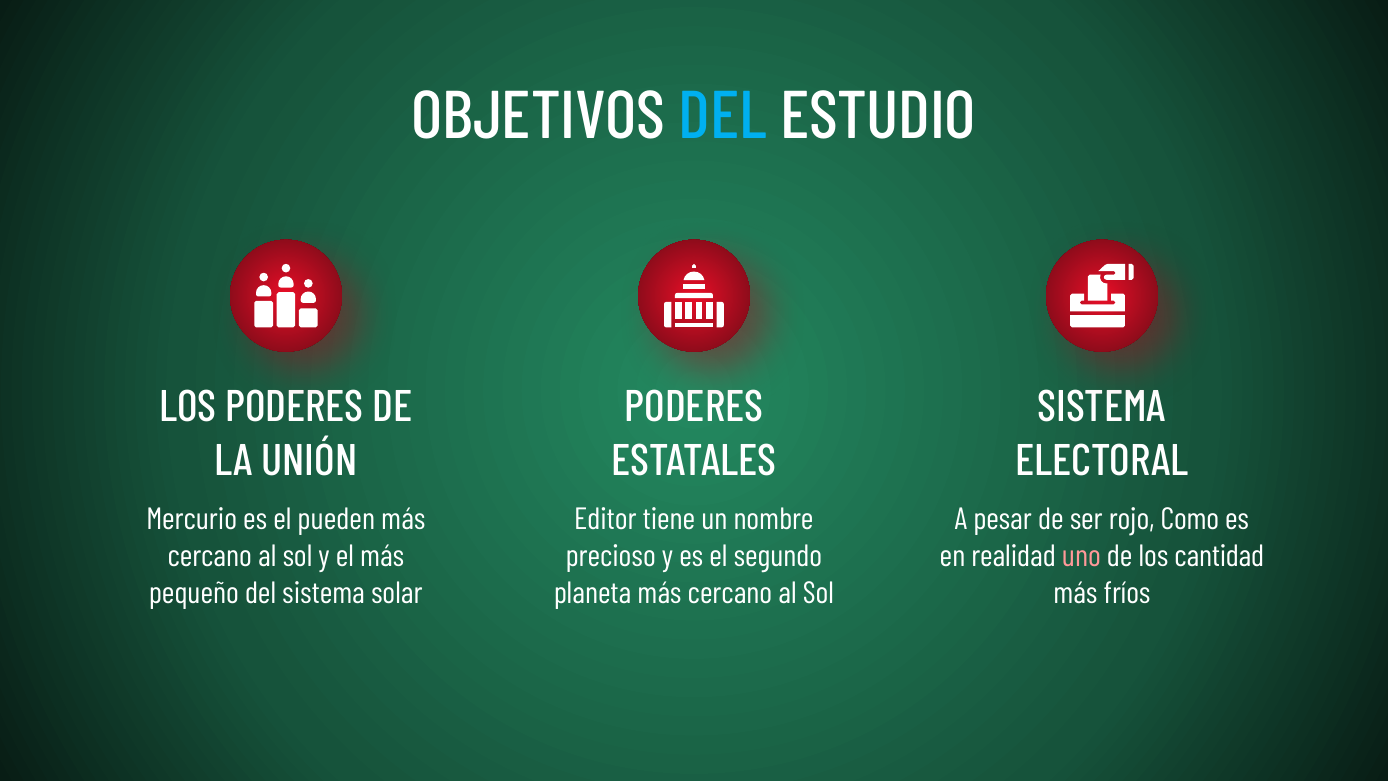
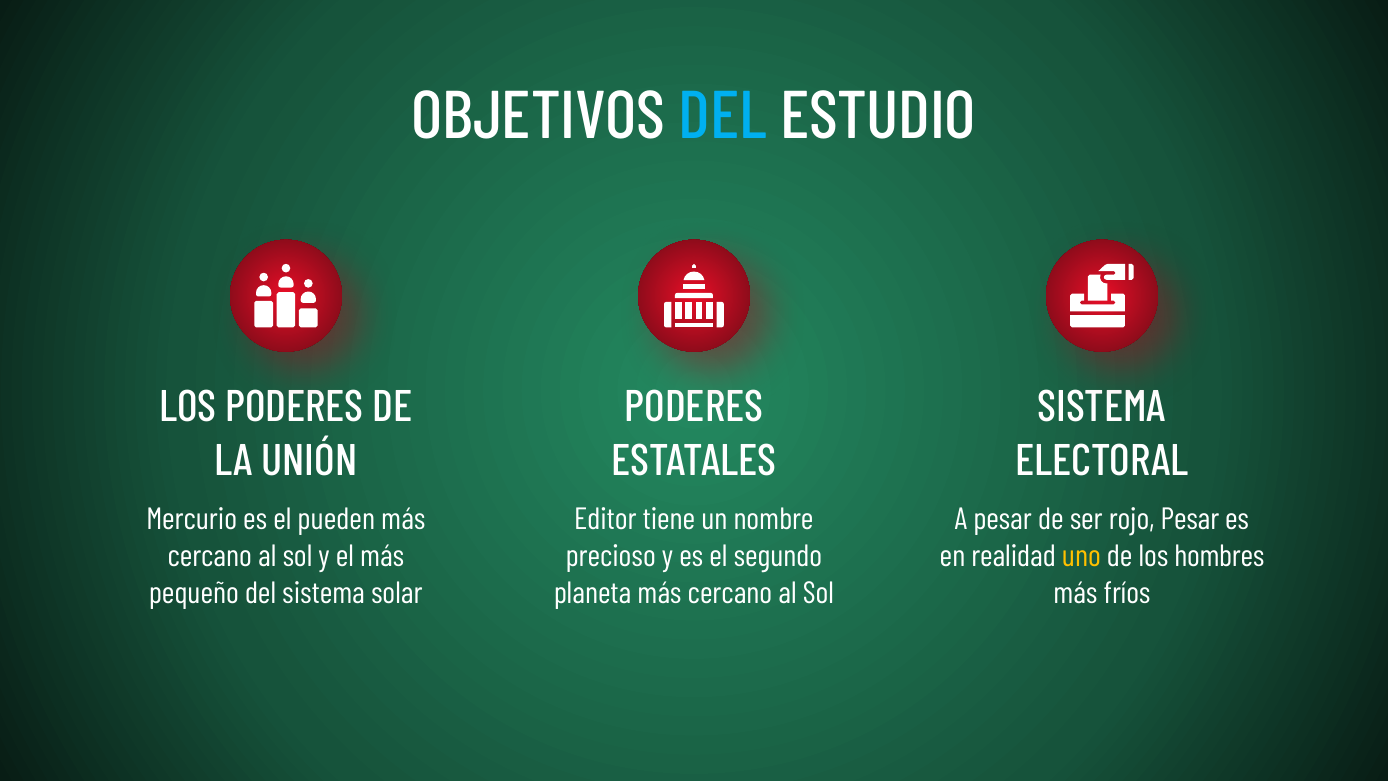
rojo Como: Como -> Pesar
uno colour: pink -> yellow
cantidad: cantidad -> hombres
